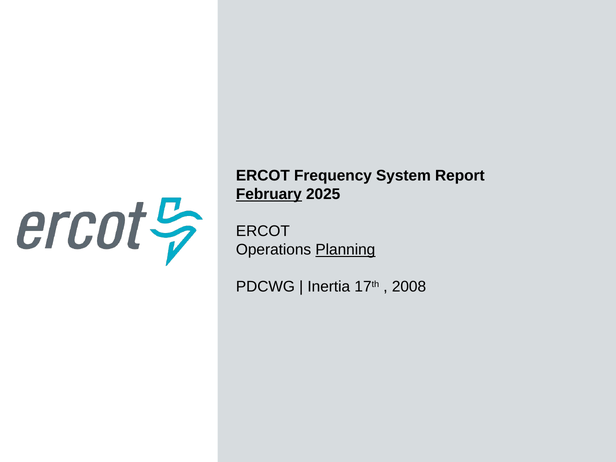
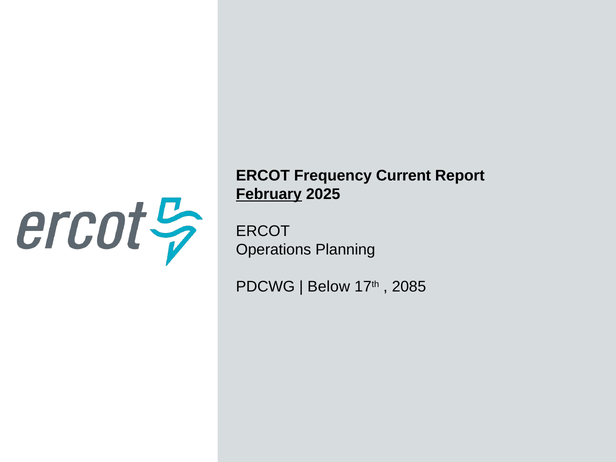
System: System -> Current
Planning underline: present -> none
Inertia: Inertia -> Below
2008: 2008 -> 2085
